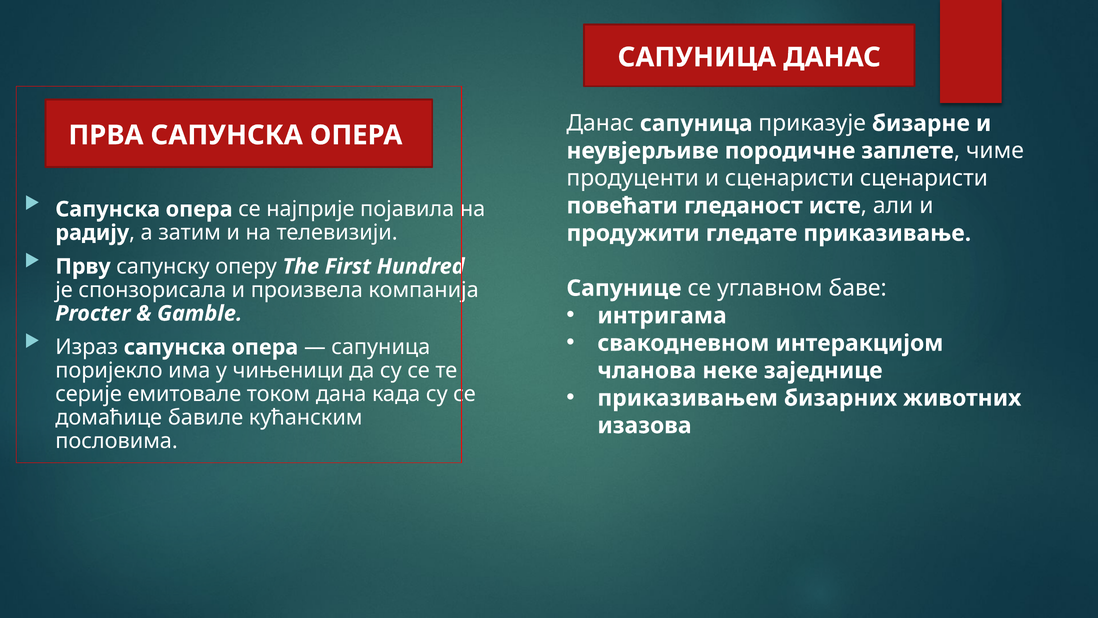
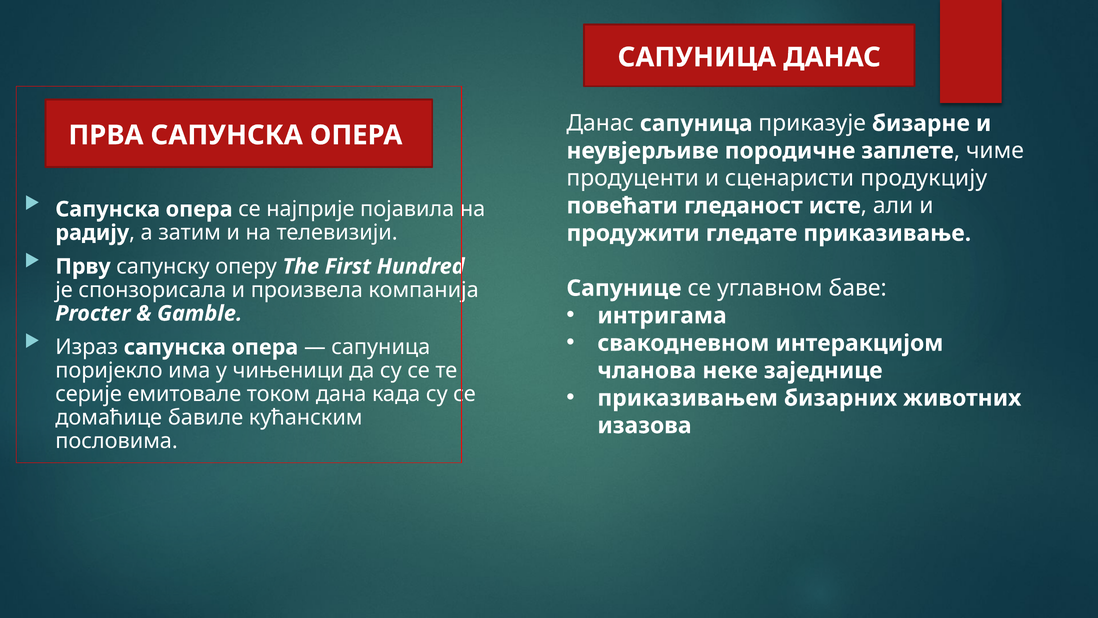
сценаристи сценаристи: сценаристи -> продукцију
